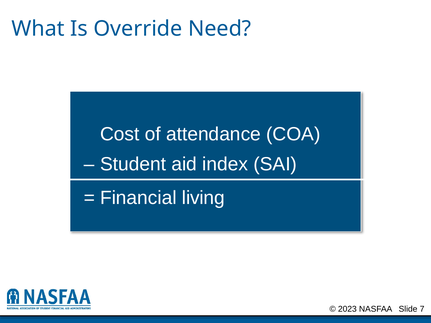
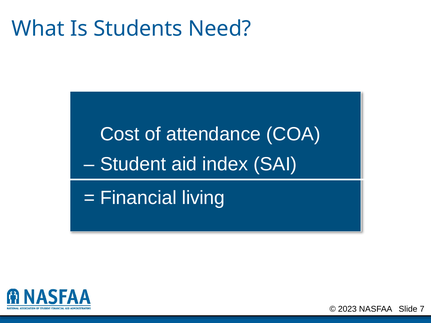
Override: Override -> Students
